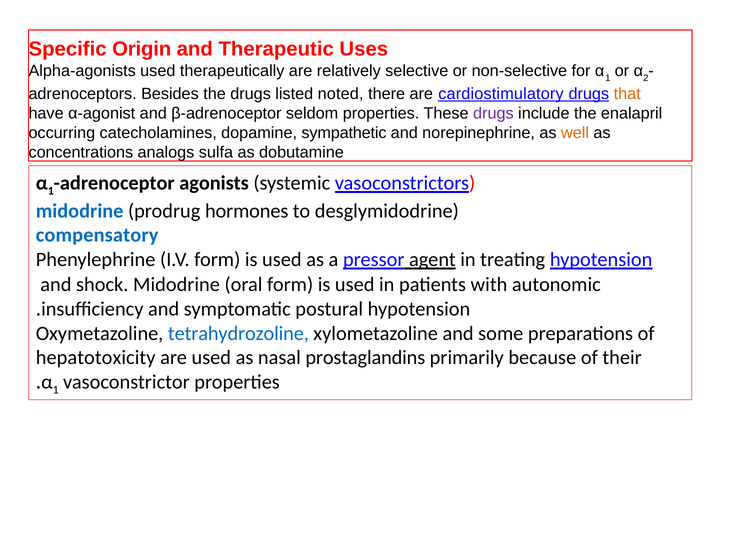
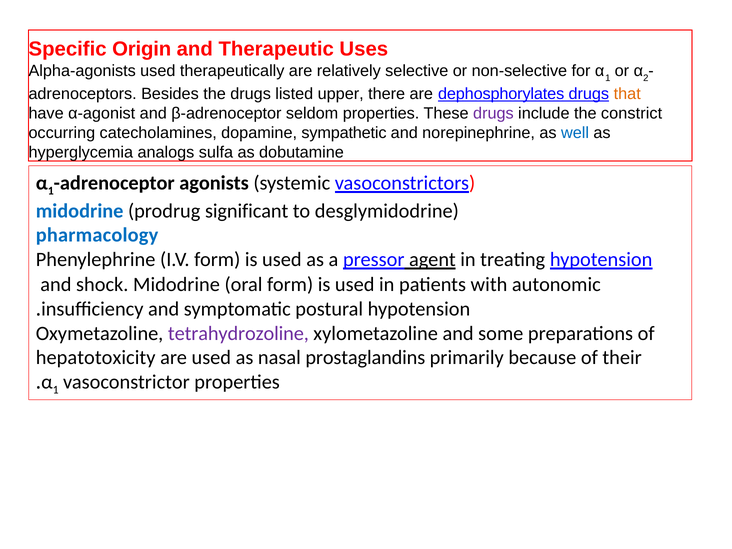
noted: noted -> upper
cardiostimulatory: cardiostimulatory -> dephosphorylates
enalapril: enalapril -> constrict
well colour: orange -> blue
concentrations: concentrations -> hyperglycemia
hormones: hormones -> significant
compensatory: compensatory -> pharmacology
tetrahydrozoline colour: blue -> purple
